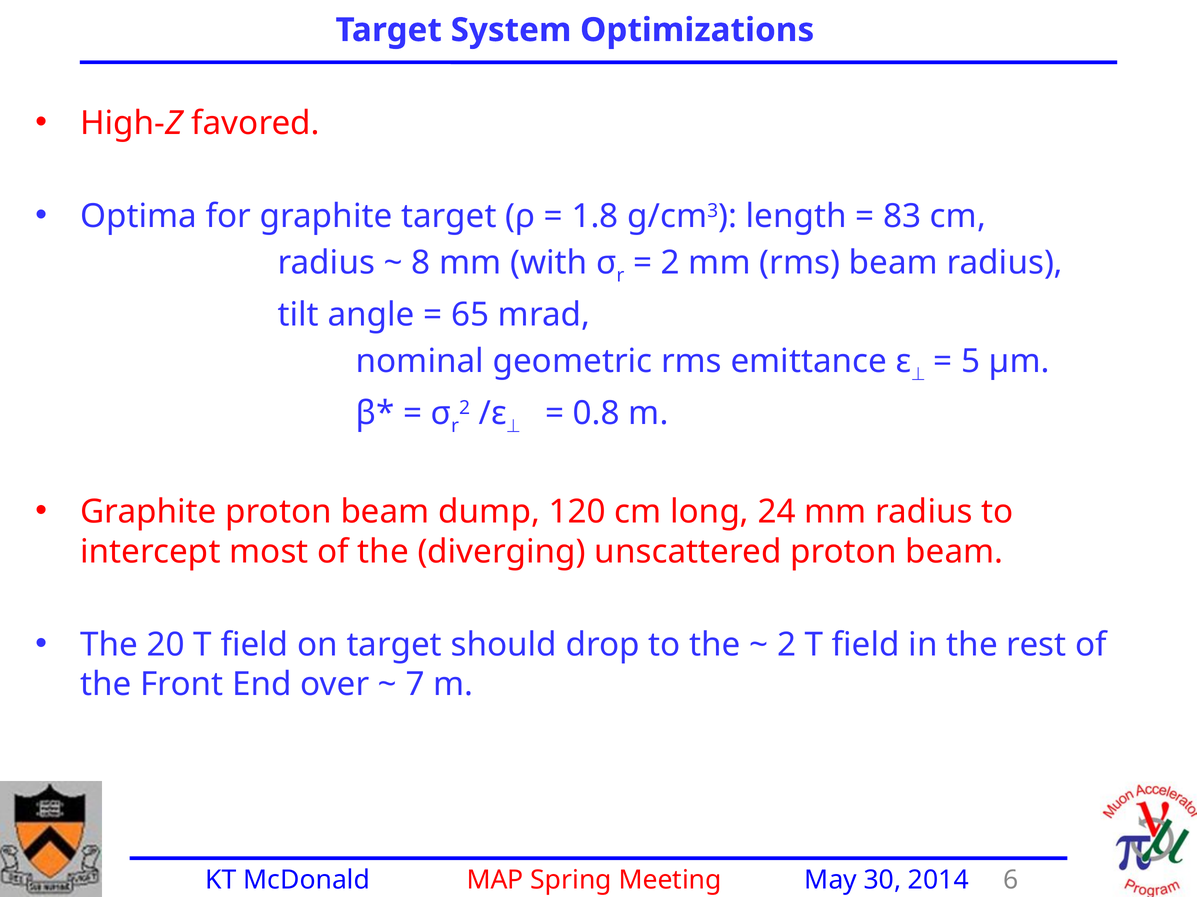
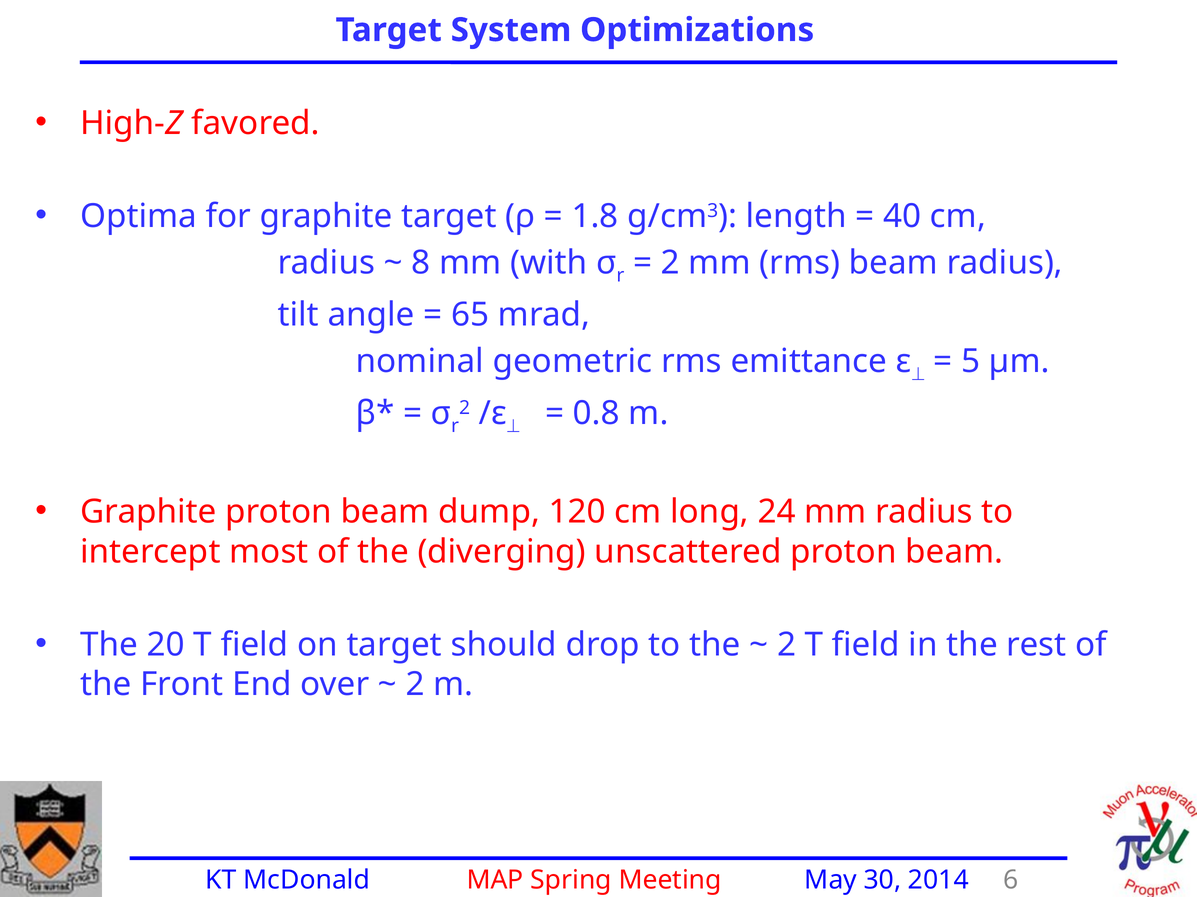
83: 83 -> 40
7 at (415, 685): 7 -> 2
